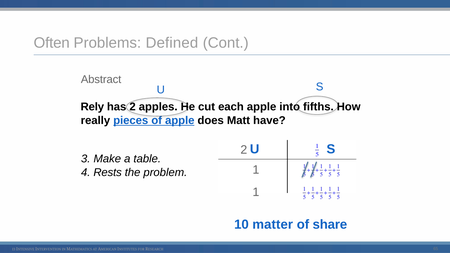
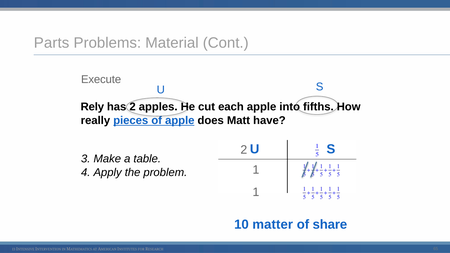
Often: Often -> Parts
Defined: Defined -> Material
Abstract: Abstract -> Execute
Rests: Rests -> Apply
